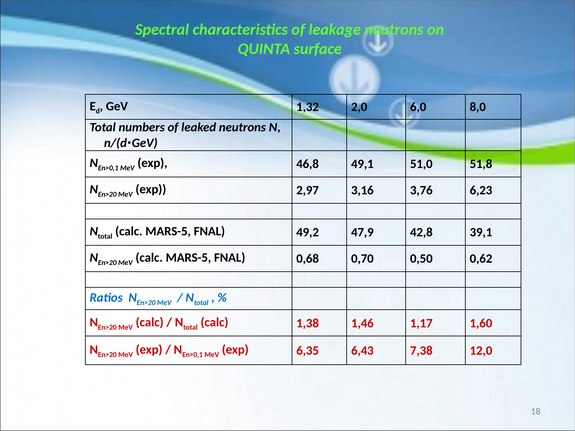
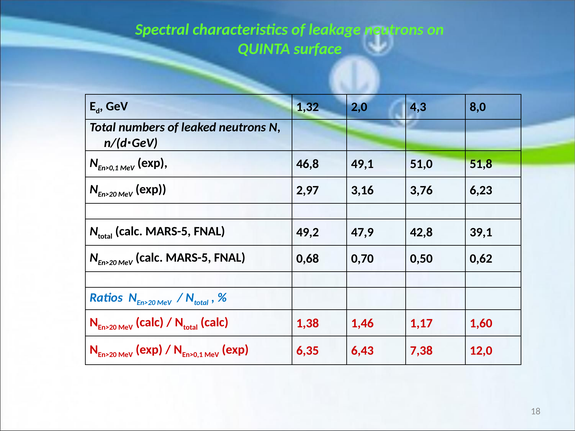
6,0: 6,0 -> 4,3
